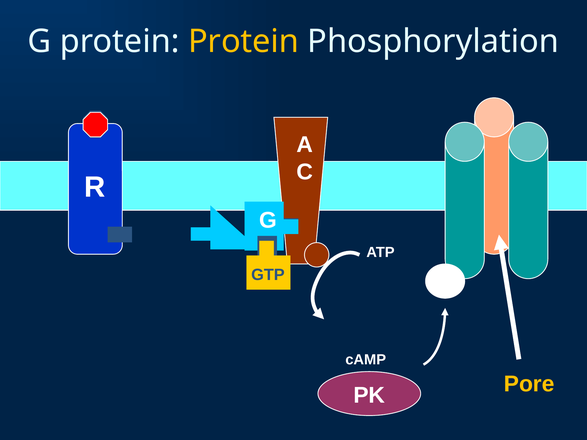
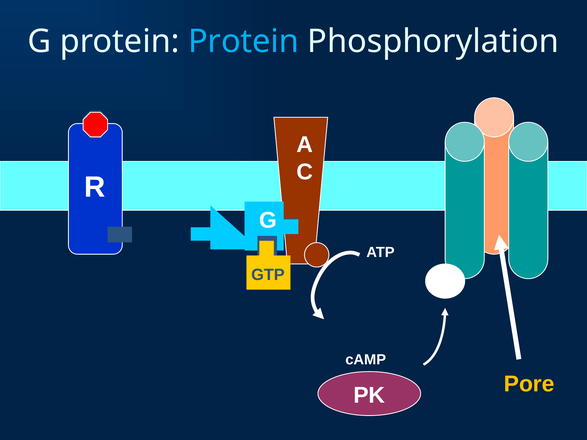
Protein at (244, 41) colour: yellow -> light blue
